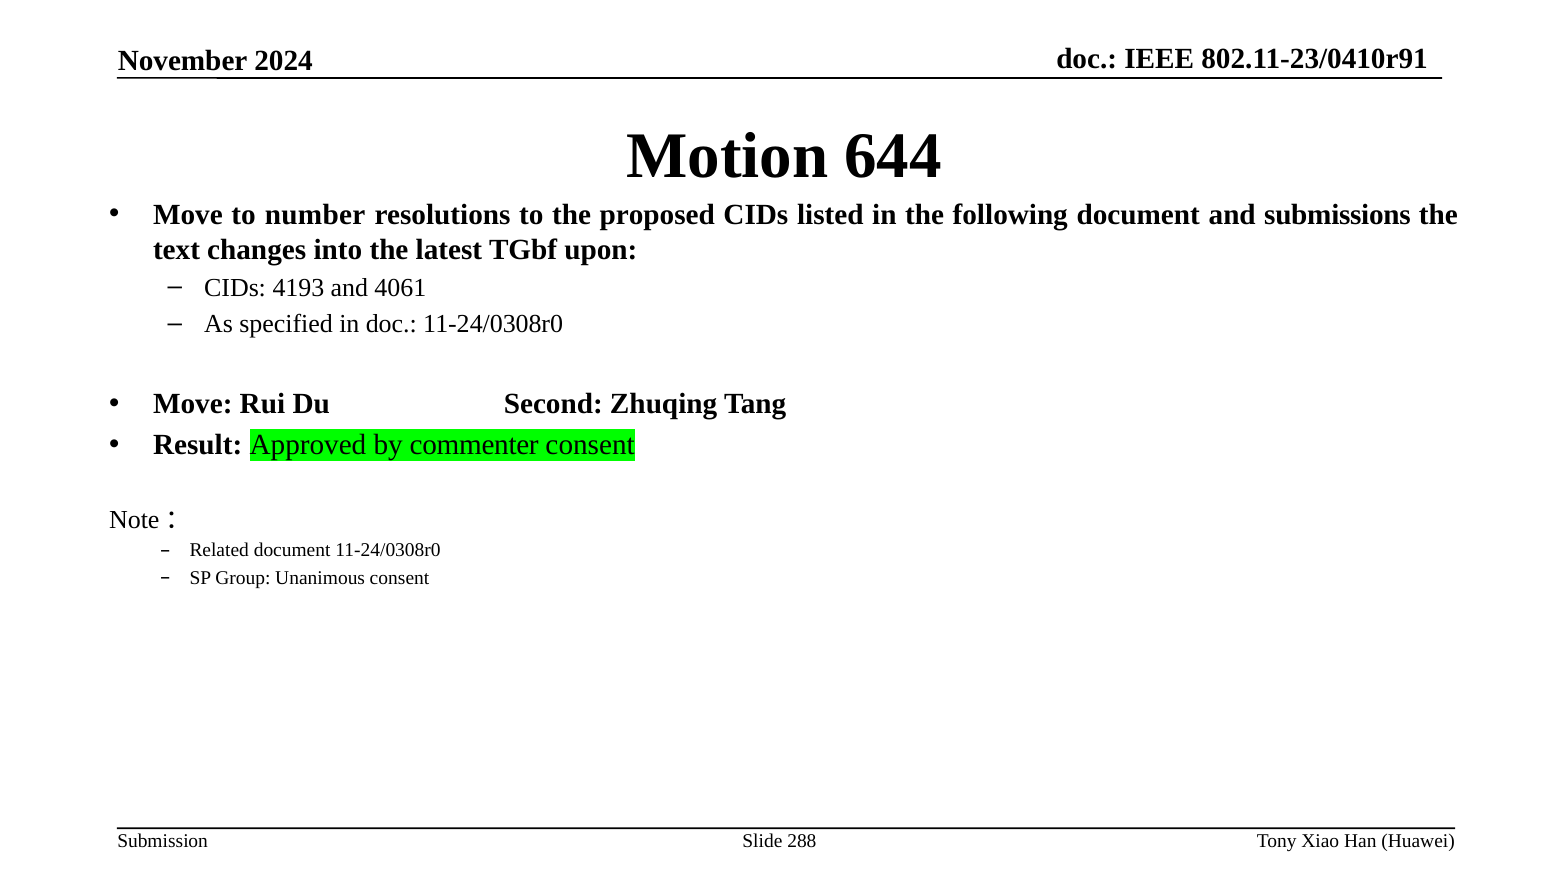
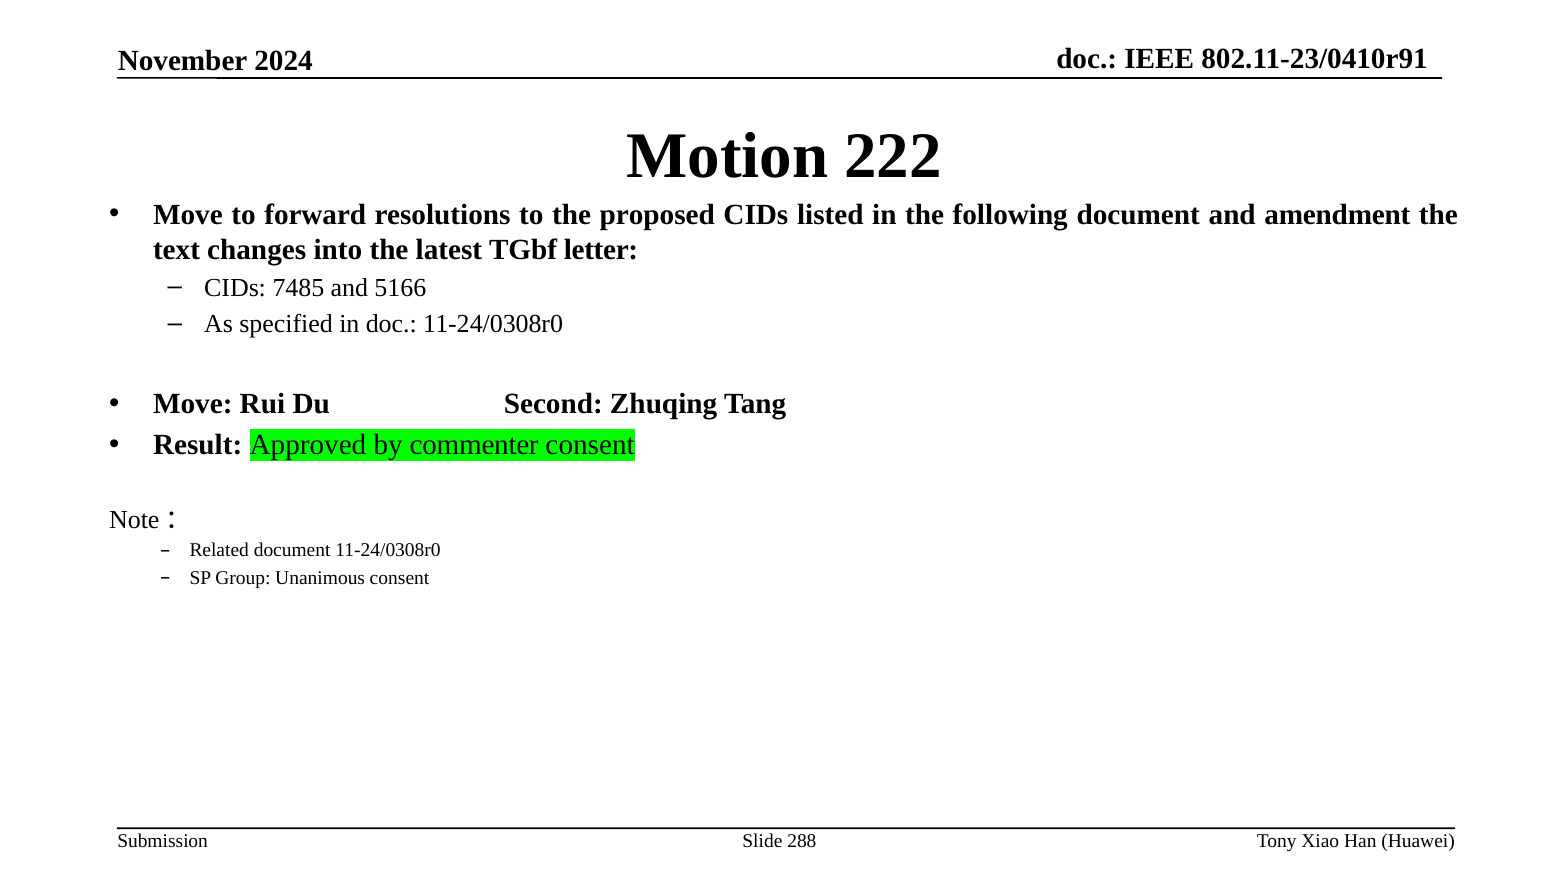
644: 644 -> 222
number: number -> forward
submissions: submissions -> amendment
upon: upon -> letter
4193: 4193 -> 7485
4061: 4061 -> 5166
